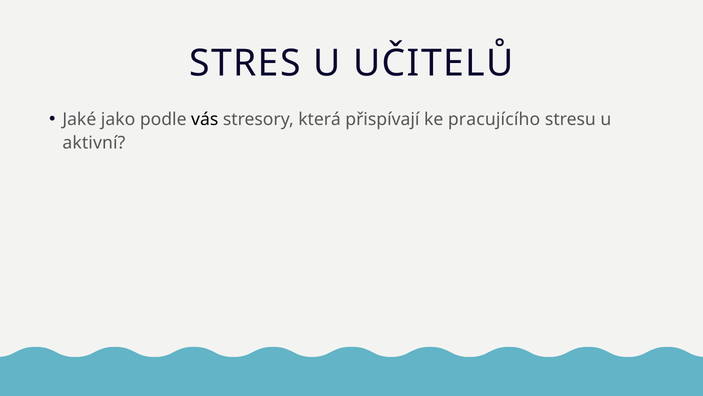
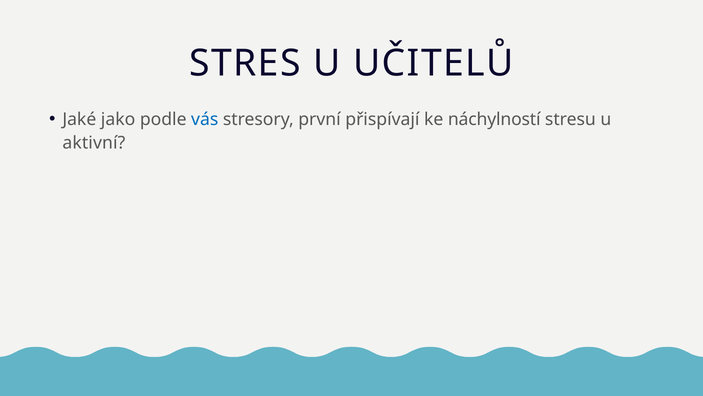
vás colour: black -> blue
která: která -> první
pracujícího: pracujícího -> náchylností
